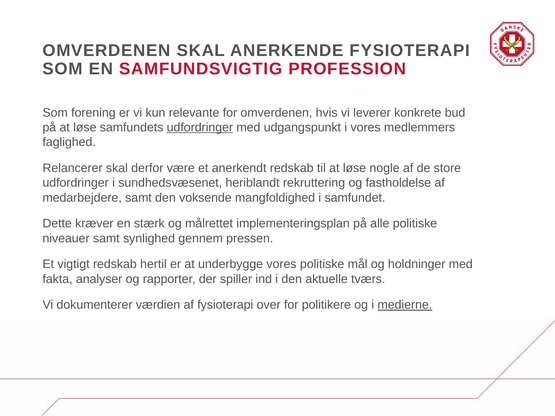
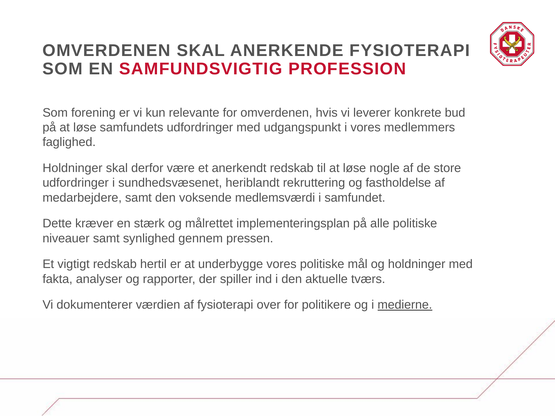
udfordringer at (200, 128) underline: present -> none
Relancerer at (73, 168): Relancerer -> Holdninger
mangfoldighed: mangfoldighed -> medlemsværdi
